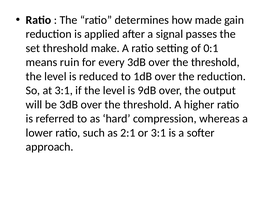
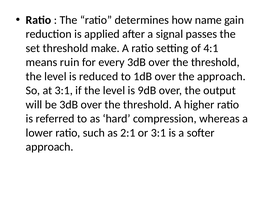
made: made -> name
0:1: 0:1 -> 4:1
the reduction: reduction -> approach
